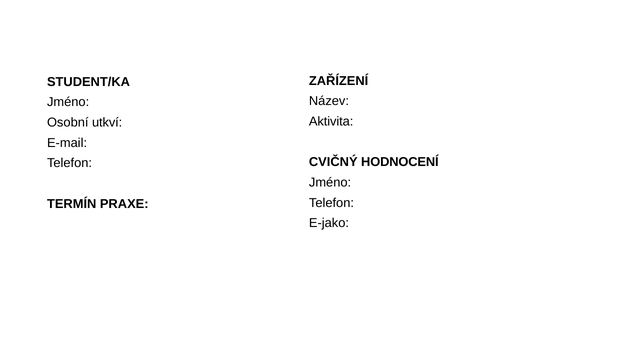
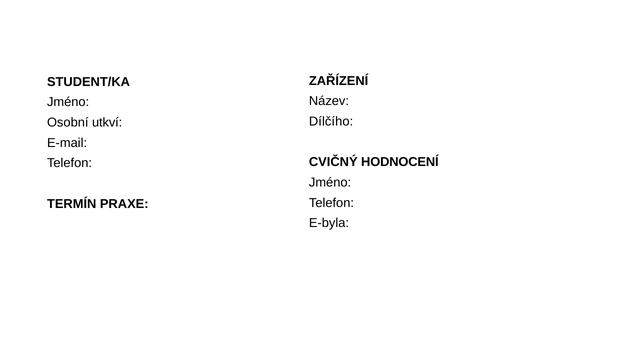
Aktivita: Aktivita -> Dílčího
E-jako: E-jako -> E-byla
